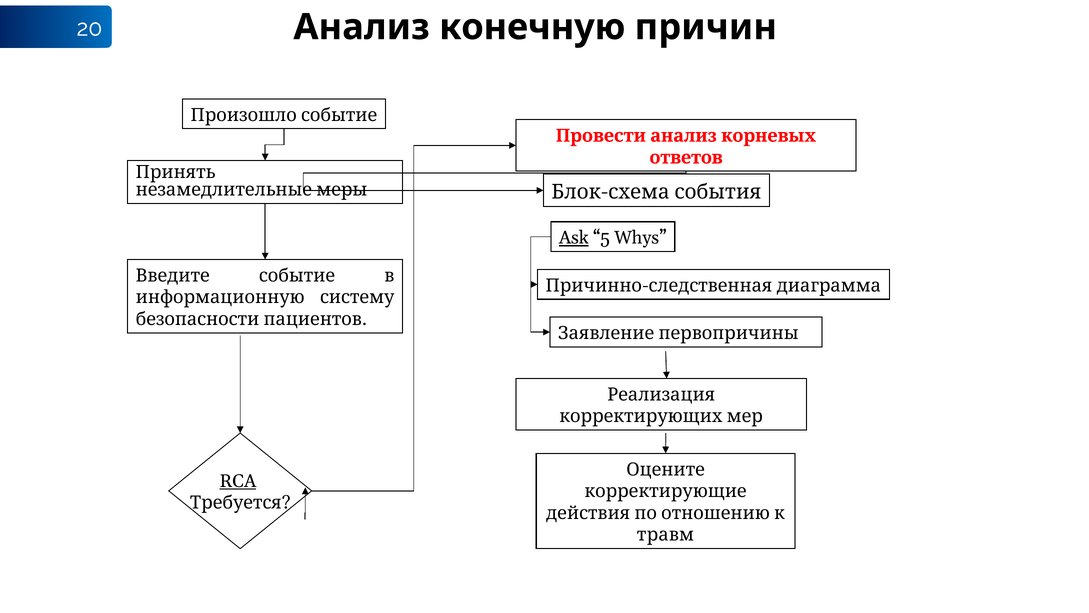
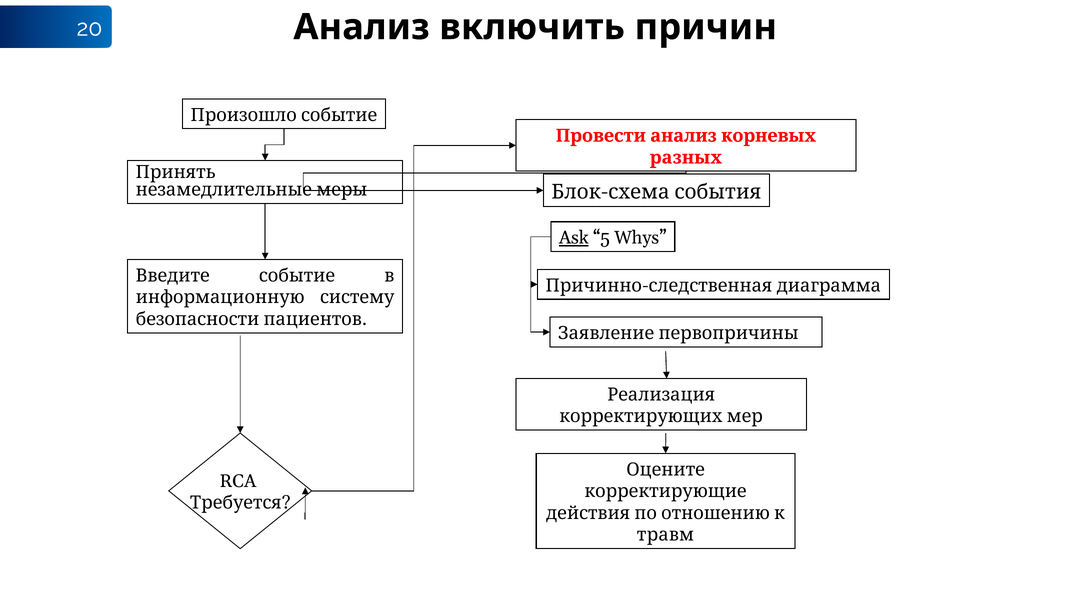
конечную: конечную -> включить
ответов: ответов -> разных
RCA underline: present -> none
